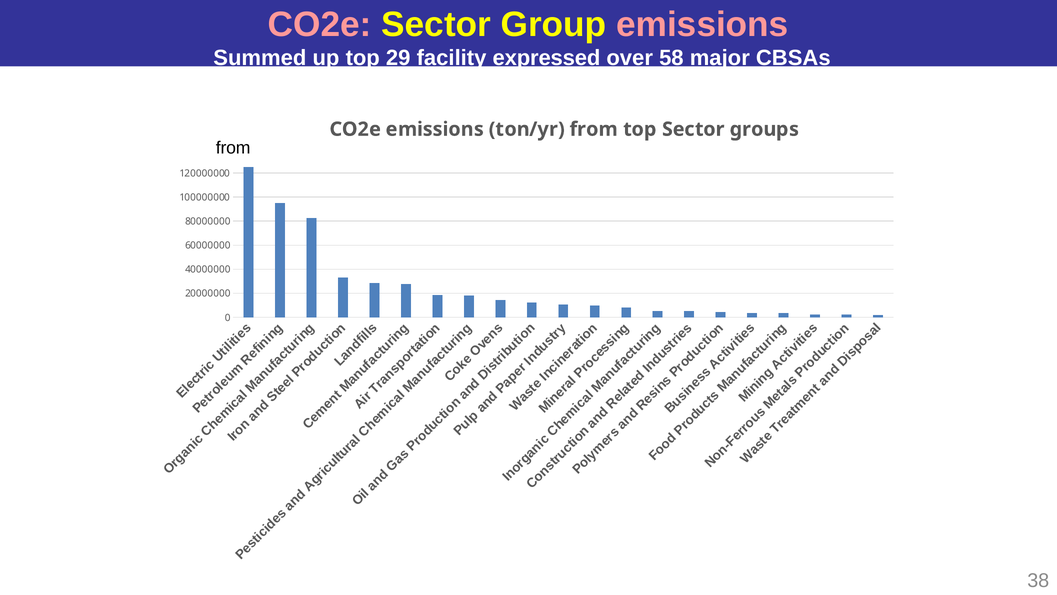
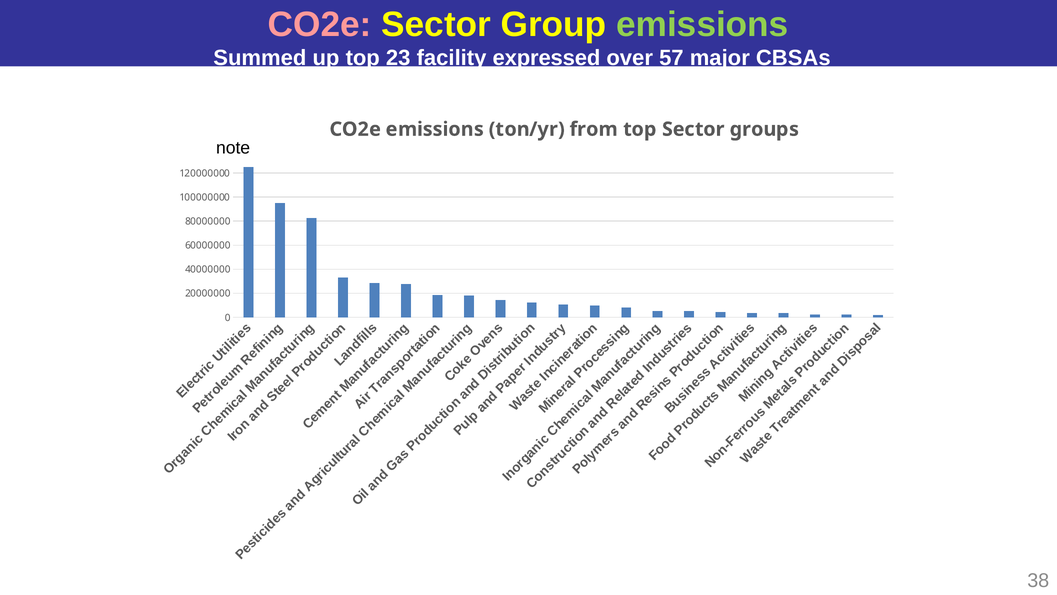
emissions at (702, 24) colour: pink -> light green
29: 29 -> 23
58: 58 -> 57
from at (233, 148): from -> note
